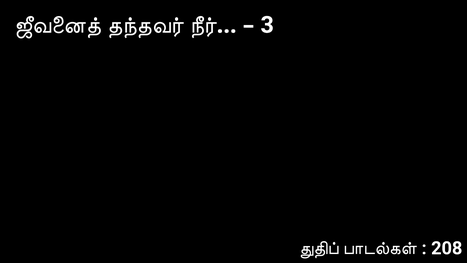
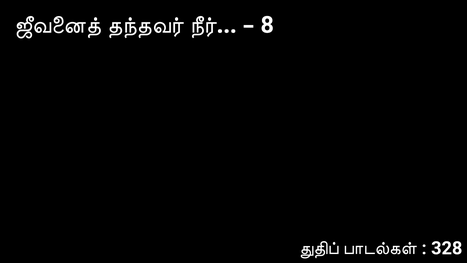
3: 3 -> 8
208: 208 -> 328
